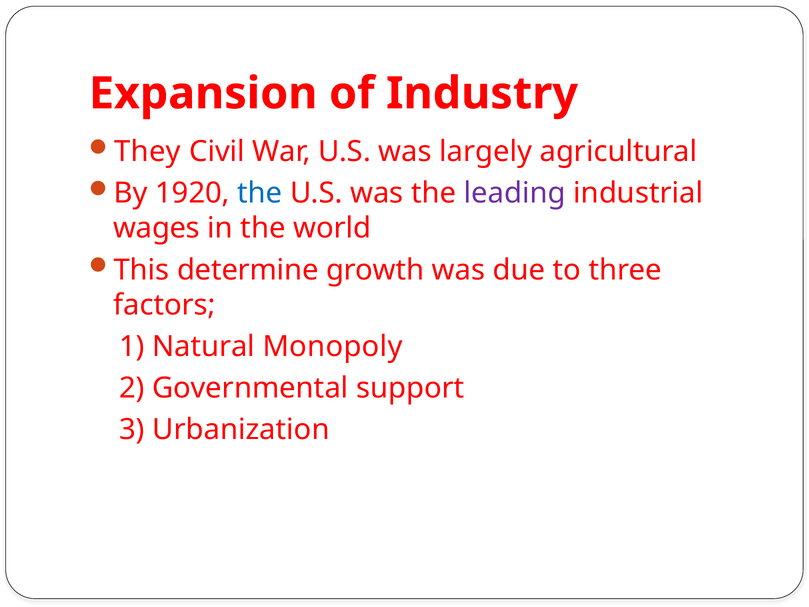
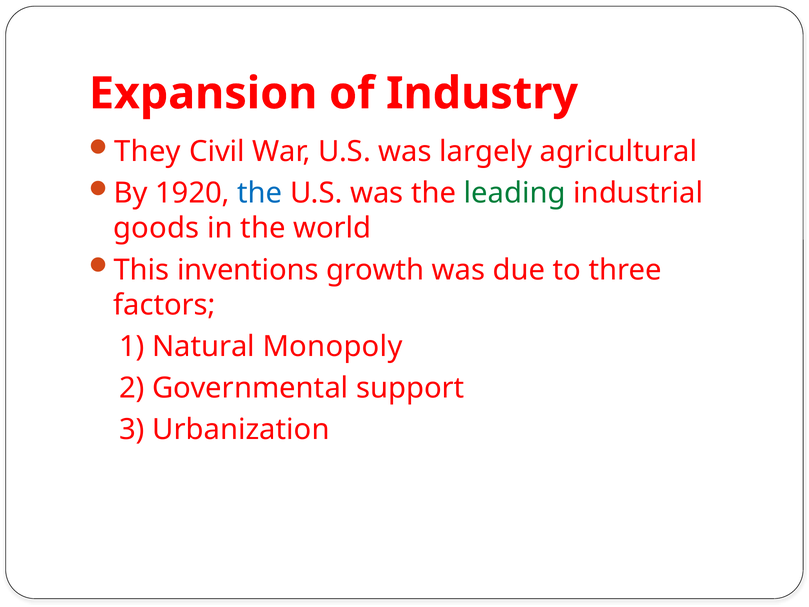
leading colour: purple -> green
wages: wages -> goods
determine: determine -> inventions
